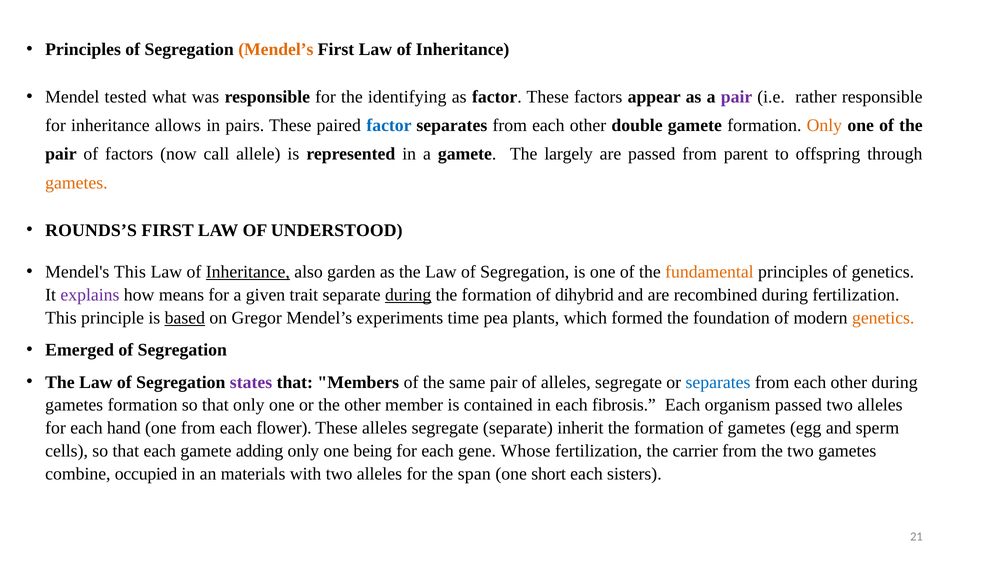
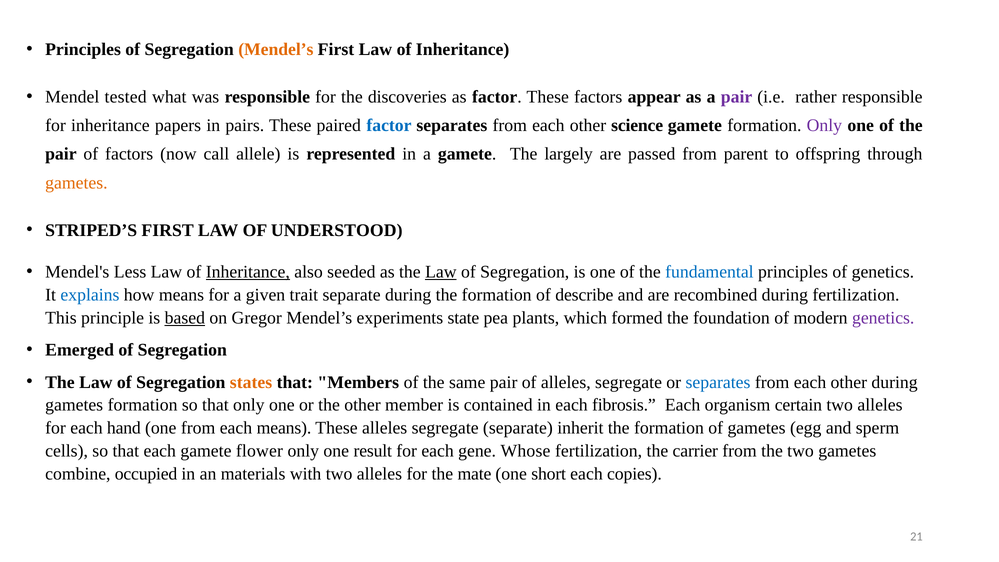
identifying: identifying -> discoveries
allows: allows -> papers
double: double -> science
Only at (824, 125) colour: orange -> purple
ROUNDS’S: ROUNDS’S -> STRIPED’S
Mendel's This: This -> Less
garden: garden -> seeded
Law at (441, 272) underline: none -> present
fundamental colour: orange -> blue
explains colour: purple -> blue
during at (408, 295) underline: present -> none
dihybrid: dihybrid -> describe
time: time -> state
genetics at (883, 318) colour: orange -> purple
states colour: purple -> orange
organism passed: passed -> certain
each flower: flower -> means
adding: adding -> flower
being: being -> result
span: span -> mate
sisters: sisters -> copies
